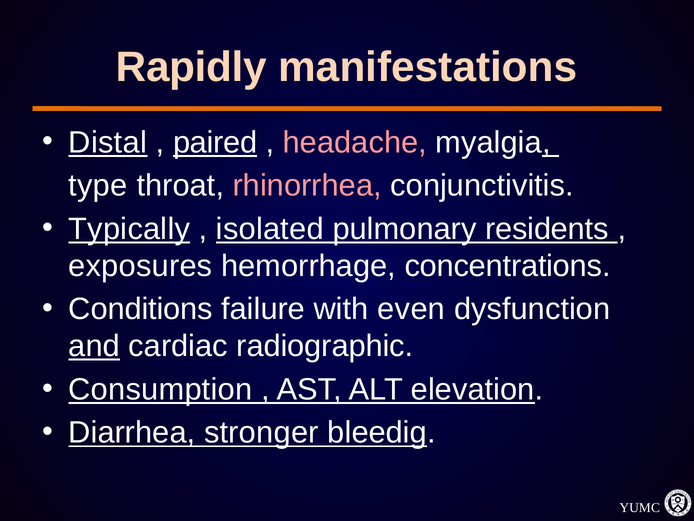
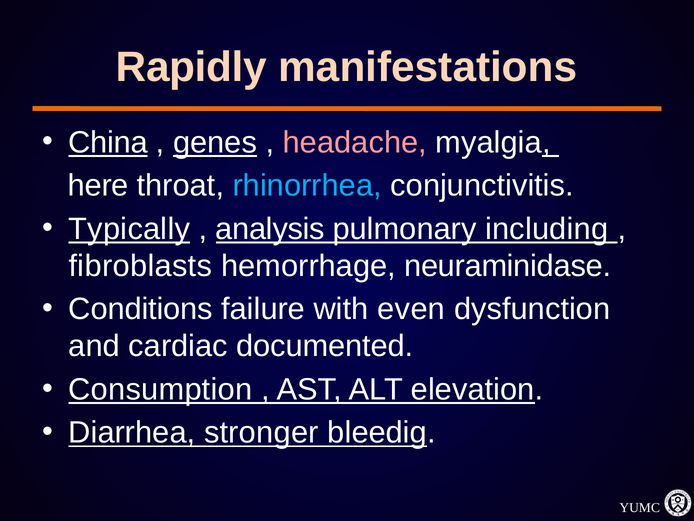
Distal: Distal -> China
paired: paired -> genes
type: type -> here
rhinorrhea colour: pink -> light blue
isolated: isolated -> analysis
residents: residents -> including
exposures: exposures -> fibroblasts
concentrations: concentrations -> neuraminidase
and underline: present -> none
radiographic: radiographic -> documented
